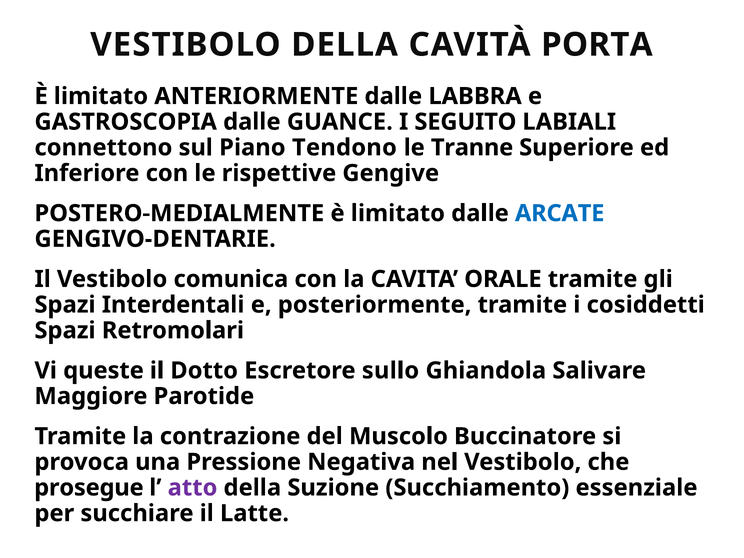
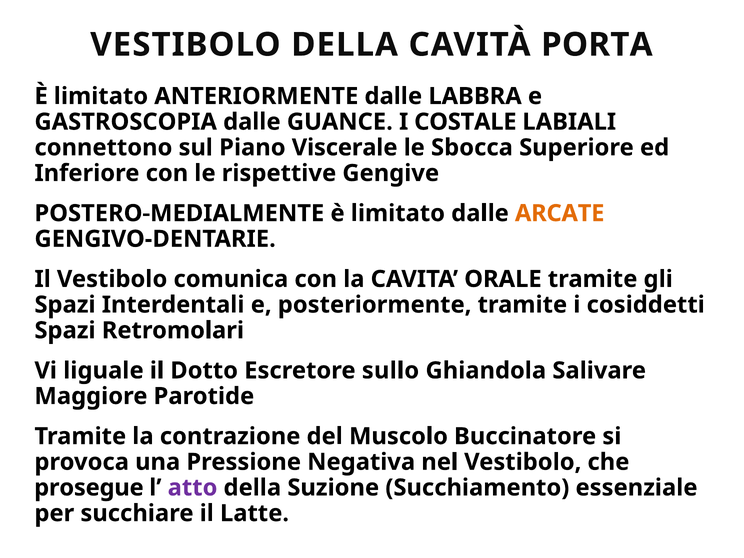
SEGUITO: SEGUITO -> COSTALE
Tendono: Tendono -> Viscerale
Tranne: Tranne -> Sbocca
ARCATE colour: blue -> orange
queste: queste -> liguale
